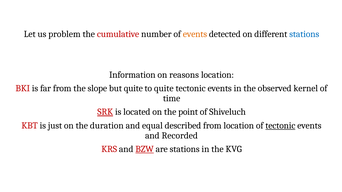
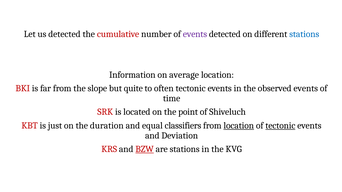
us problem: problem -> detected
events at (195, 34) colour: orange -> purple
reasons: reasons -> average
to quite: quite -> often
observed kernel: kernel -> events
SRK underline: present -> none
described: described -> classifiers
location at (239, 126) underline: none -> present
Recorded: Recorded -> Deviation
